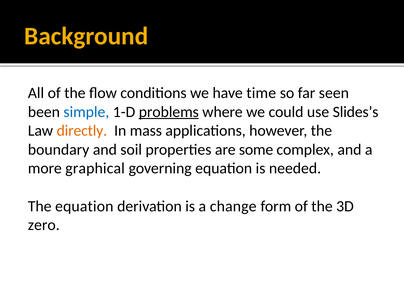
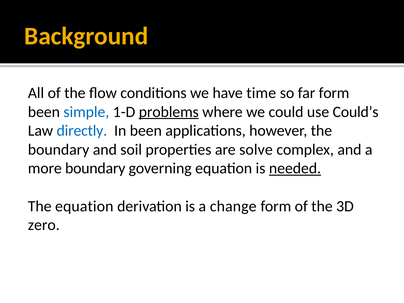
far seen: seen -> form
Slides’s: Slides’s -> Could’s
directly colour: orange -> blue
In mass: mass -> been
some: some -> solve
more graphical: graphical -> boundary
needed underline: none -> present
